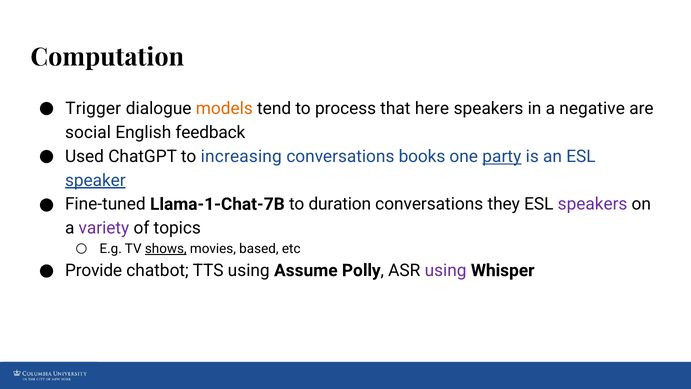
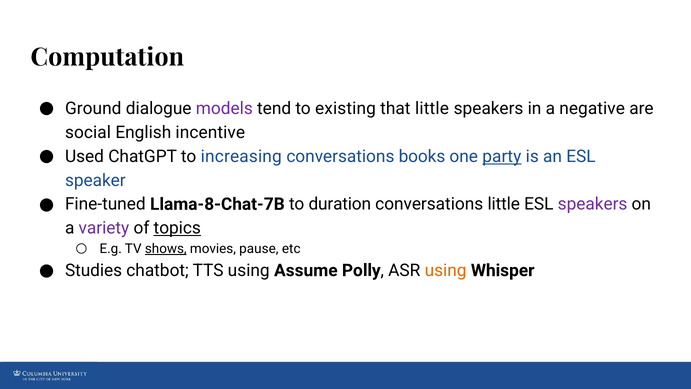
Trigger: Trigger -> Ground
models colour: orange -> purple
process: process -> existing
that here: here -> little
feedback: feedback -> incentive
speaker underline: present -> none
Llama-1-Chat-7B: Llama-1-Chat-7B -> Llama-8-Chat-7B
conversations they: they -> little
topics underline: none -> present
based: based -> pause
Provide: Provide -> Studies
using at (446, 270) colour: purple -> orange
